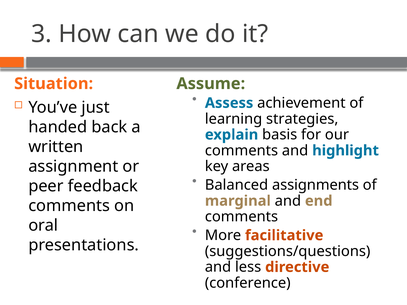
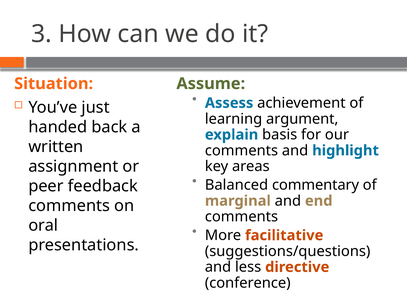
strategies: strategies -> argument
assignments: assignments -> commentary
